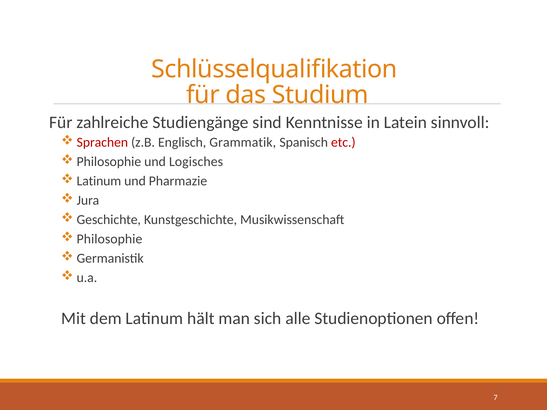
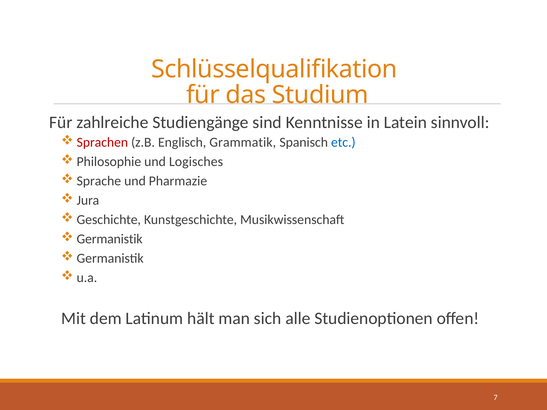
etc colour: red -> blue
Latinum at (99, 181): Latinum -> Sprache
Philosophie at (109, 239): Philosophie -> Germanistik
